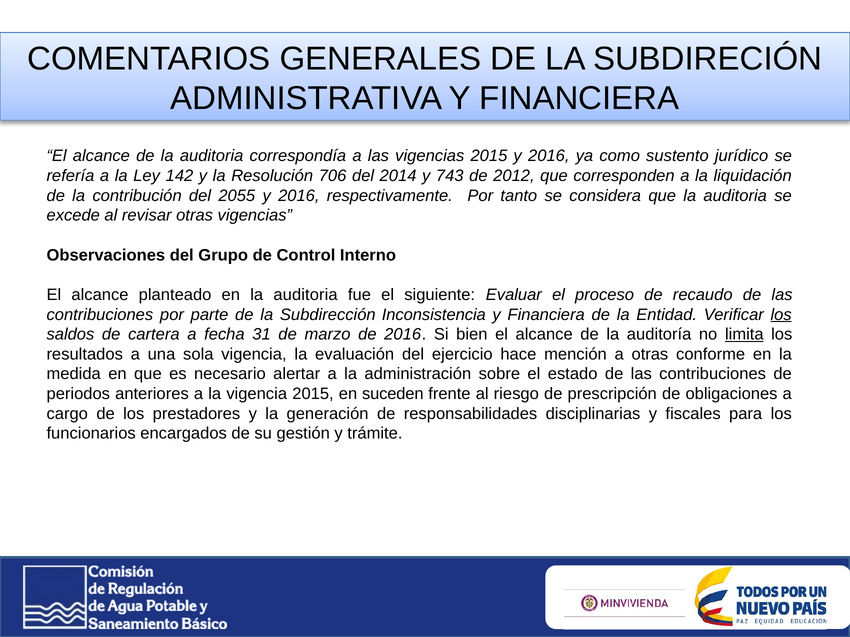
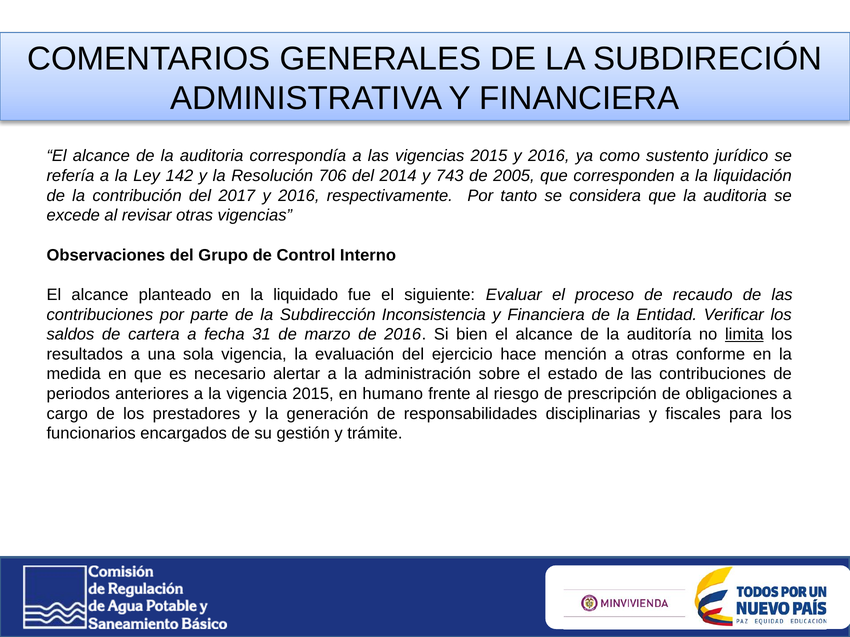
2012: 2012 -> 2005
2055: 2055 -> 2017
en la auditoria: auditoria -> liquidado
los at (781, 315) underline: present -> none
suceden: suceden -> humano
